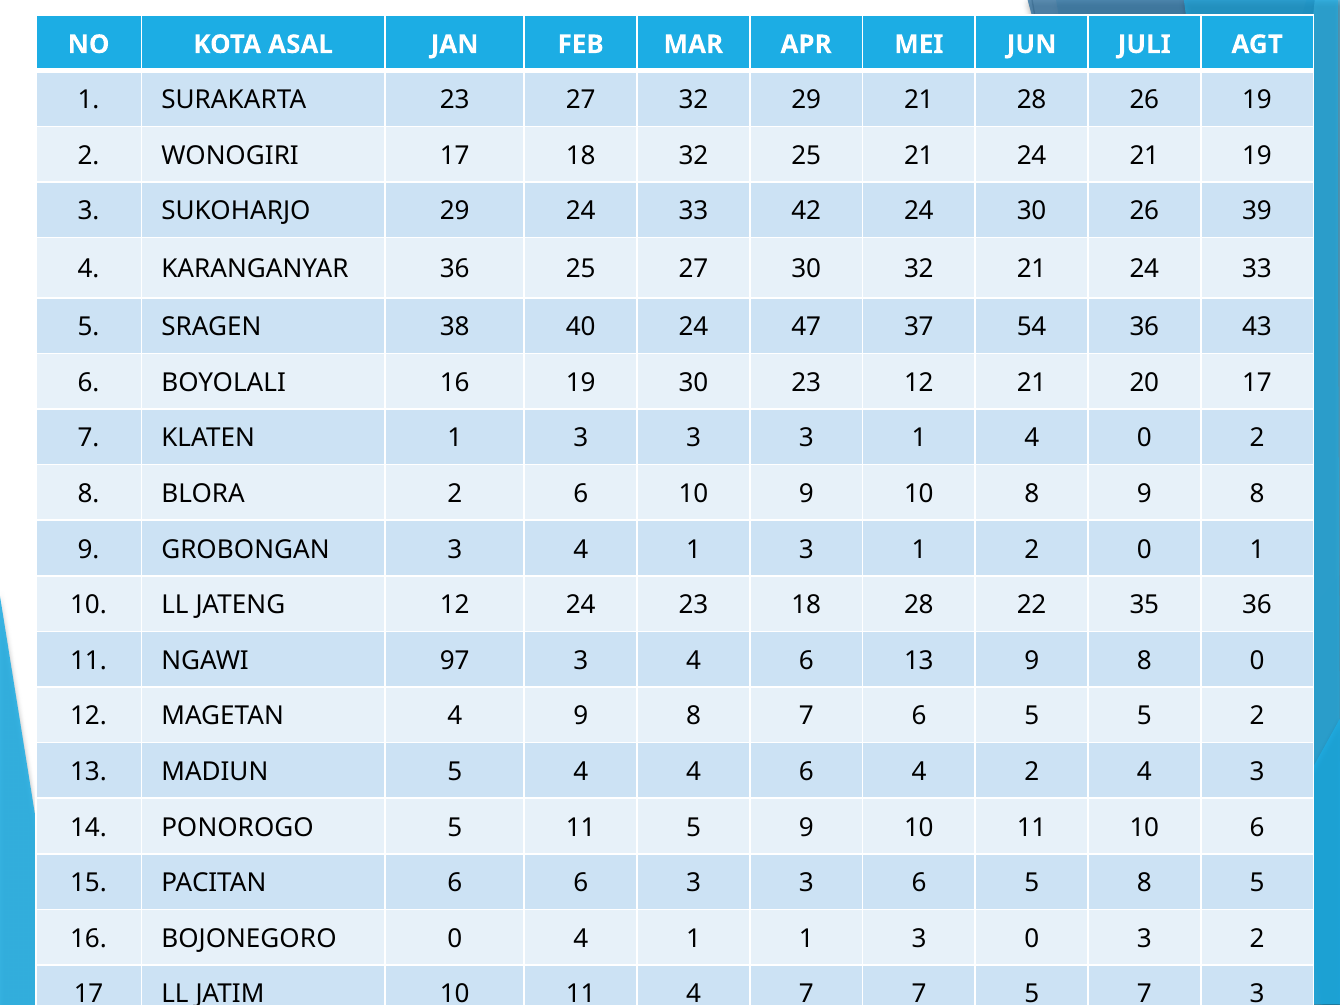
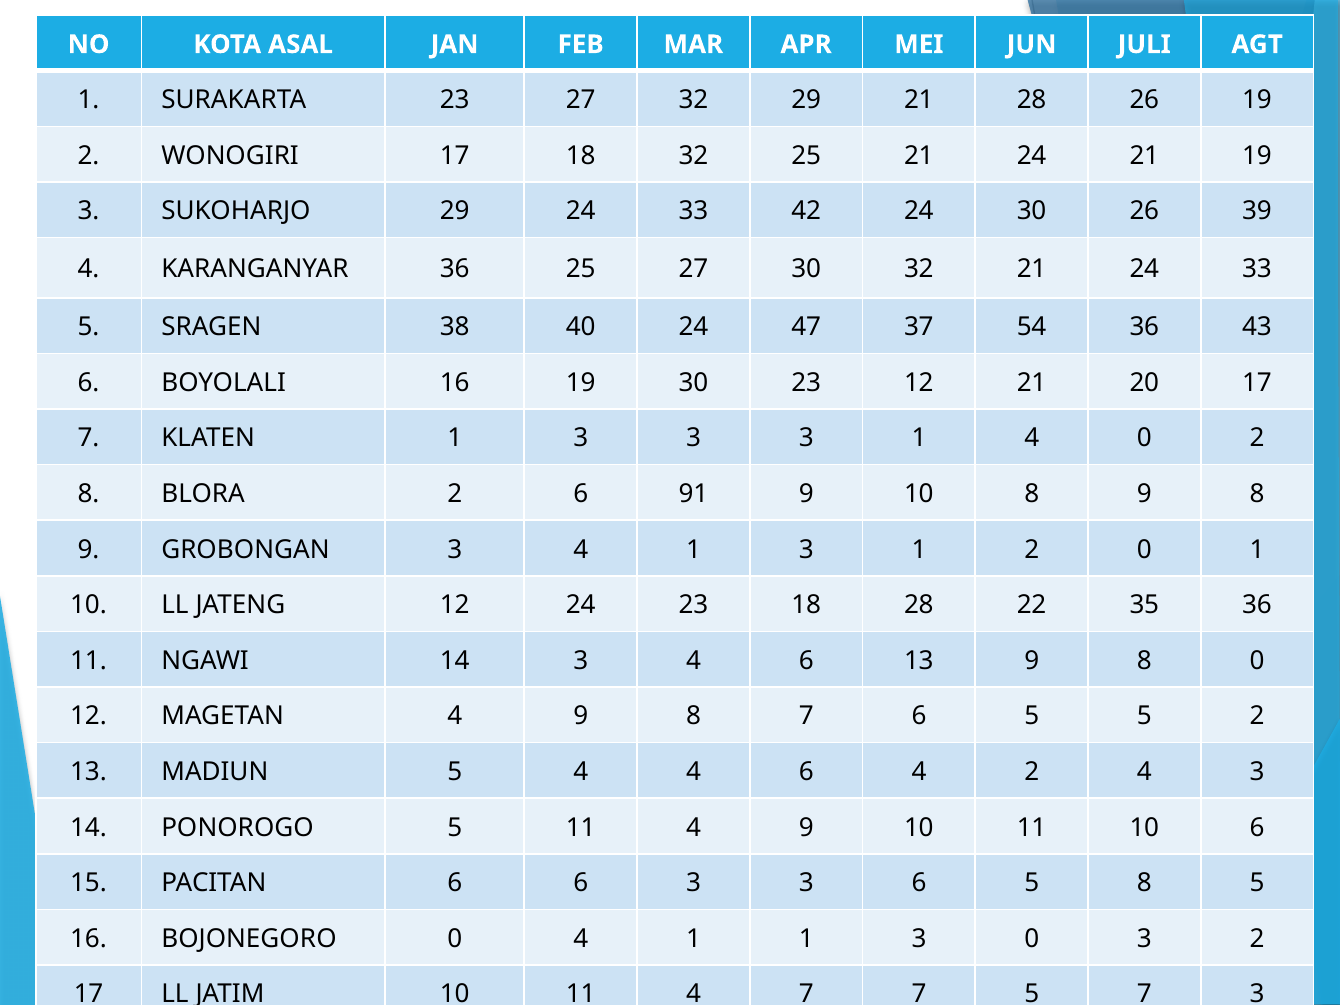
6 10: 10 -> 91
NGAWI 97: 97 -> 14
5 11 5: 5 -> 4
